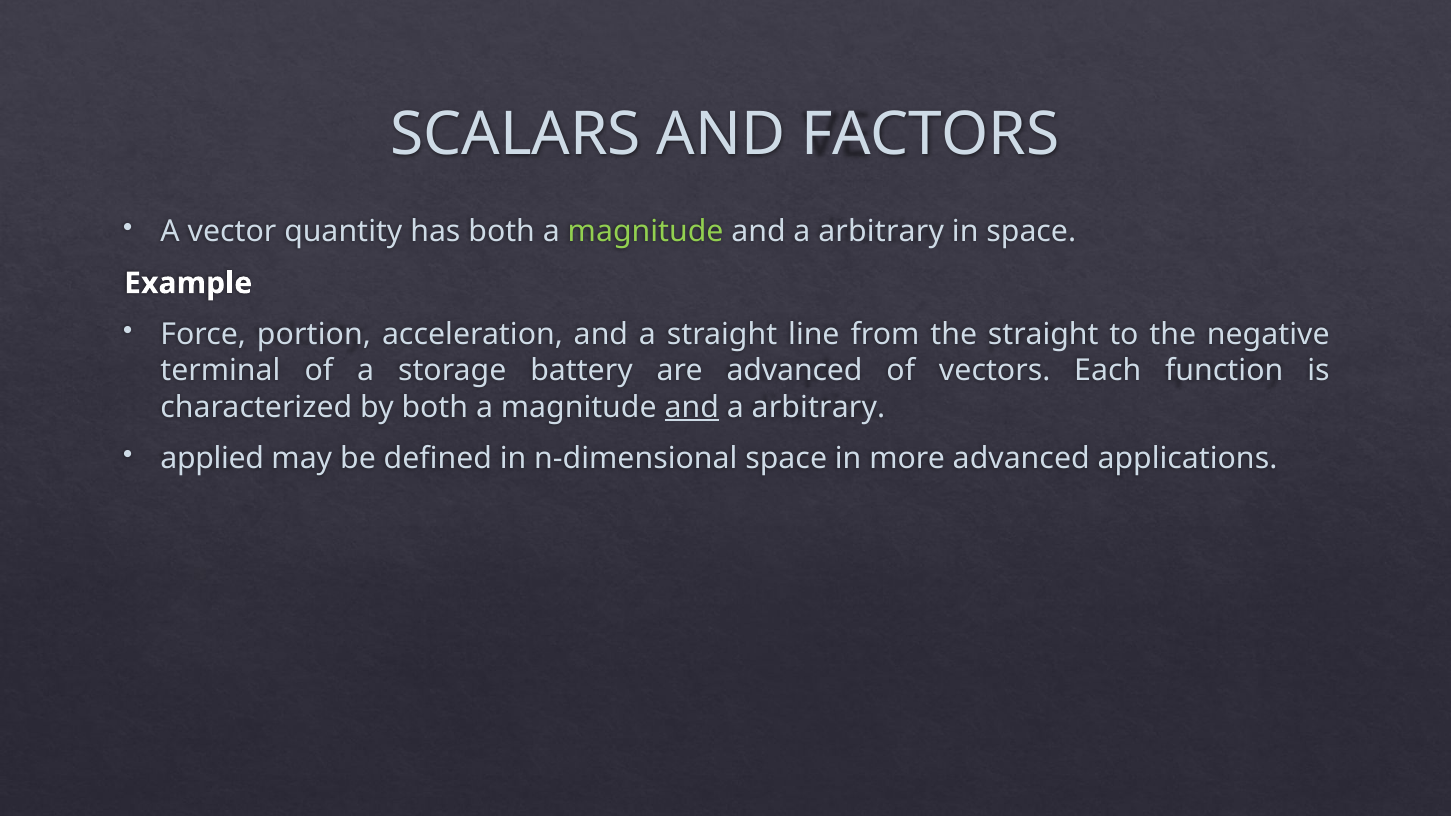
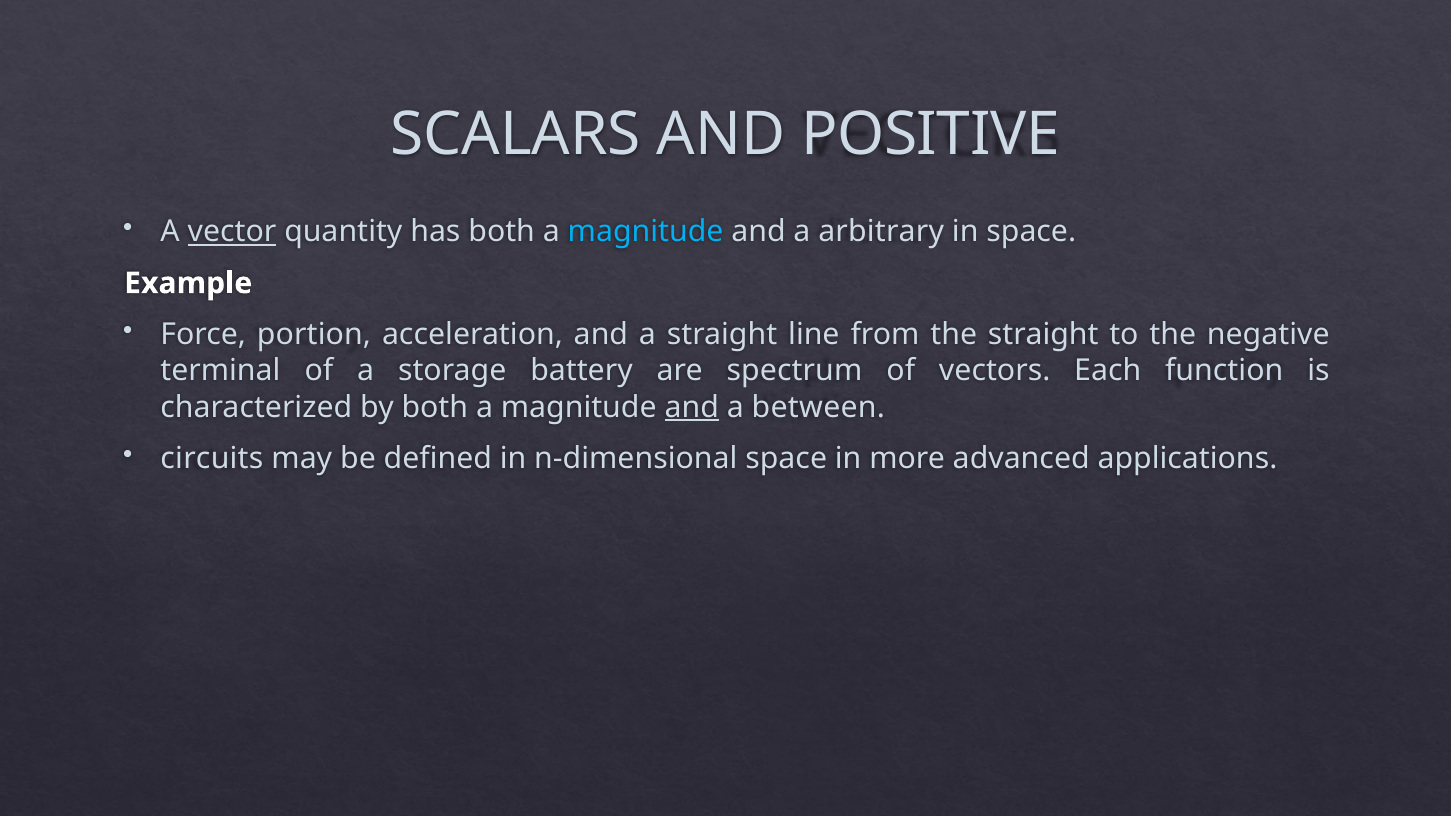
FACTORS: FACTORS -> POSITIVE
vector underline: none -> present
magnitude at (646, 232) colour: light green -> light blue
are advanced: advanced -> spectrum
arbitrary at (818, 407): arbitrary -> between
applied: applied -> circuits
